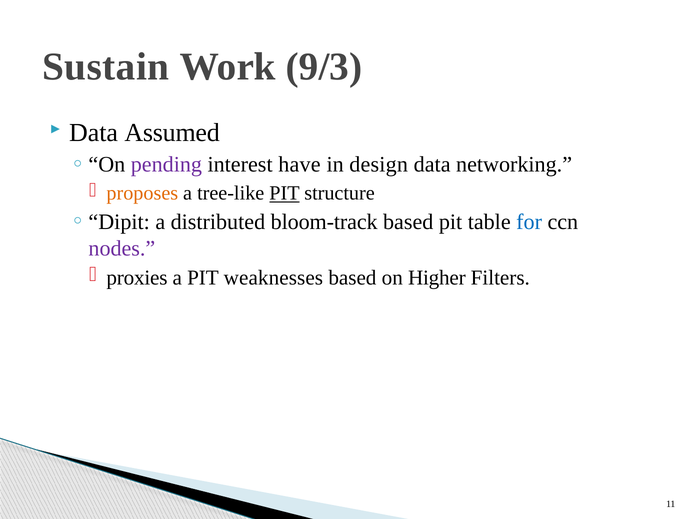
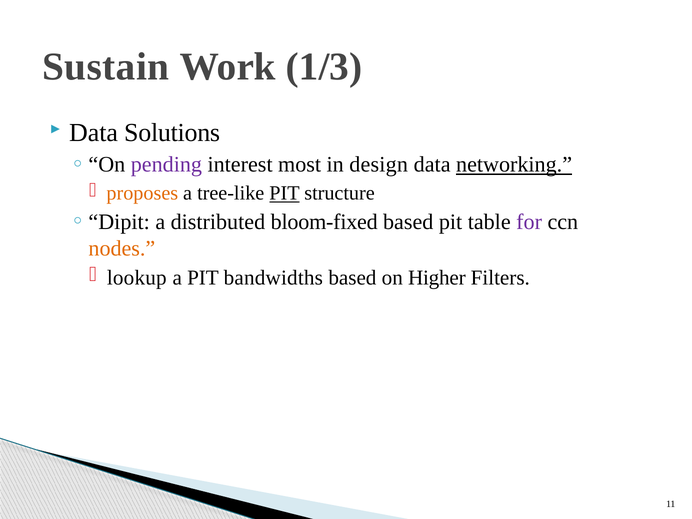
9/3: 9/3 -> 1/3
Assumed: Assumed -> Solutions
have: have -> most
networking underline: none -> present
bloom-track: bloom-track -> bloom-fixed
for colour: blue -> purple
nodes colour: purple -> orange
proxies: proxies -> lookup
weaknesses: weaknesses -> bandwidths
